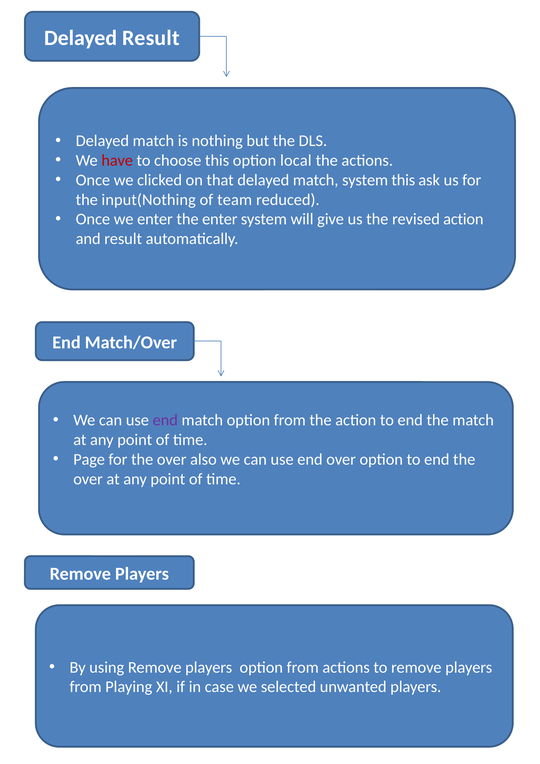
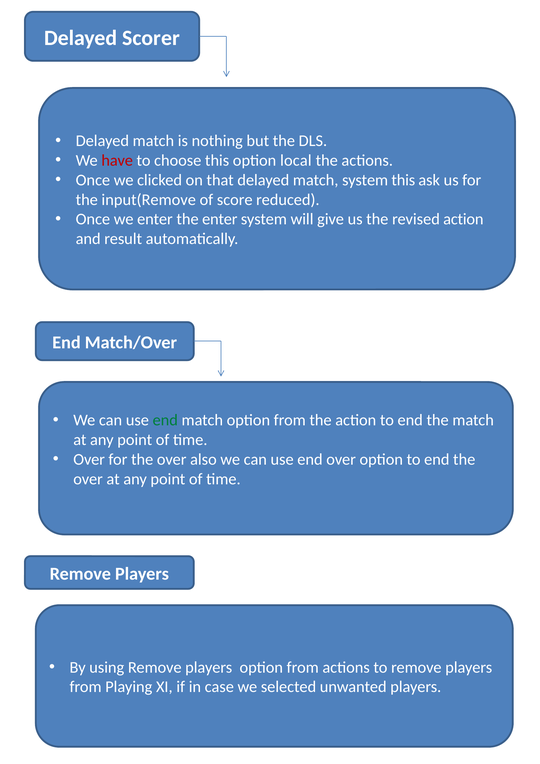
Delayed Result: Result -> Scorer
input(Nothing: input(Nothing -> input(Remove
team: team -> score
end at (165, 420) colour: purple -> green
Page at (89, 459): Page -> Over
